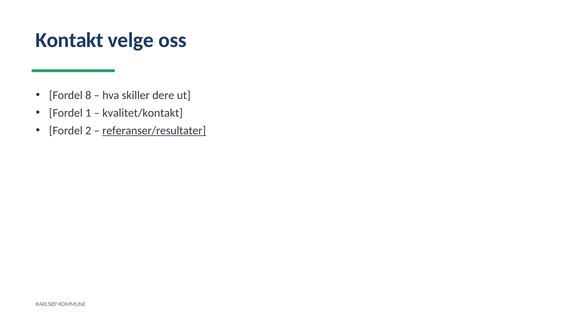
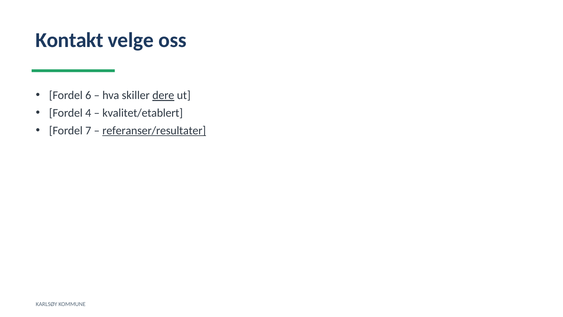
8: 8 -> 6
dere underline: none -> present
1: 1 -> 4
kvalitet/kontakt: kvalitet/kontakt -> kvalitet/etablert
2: 2 -> 7
